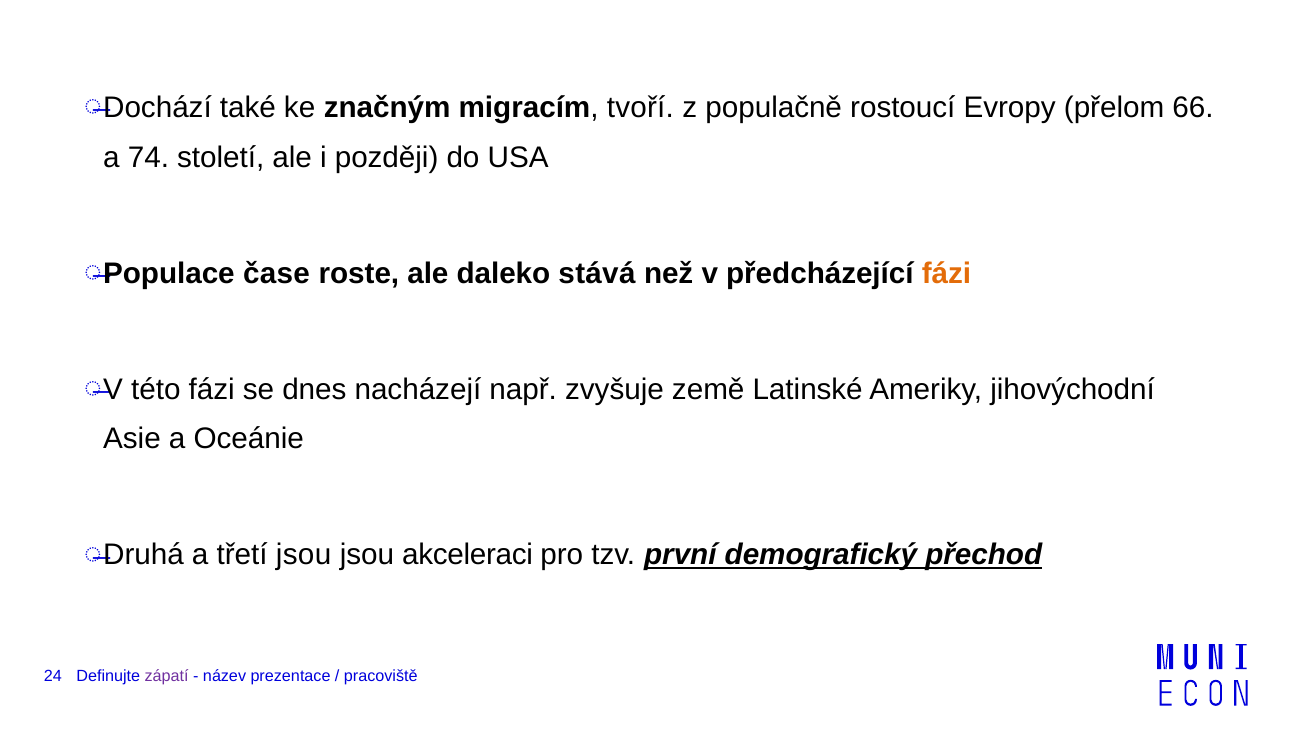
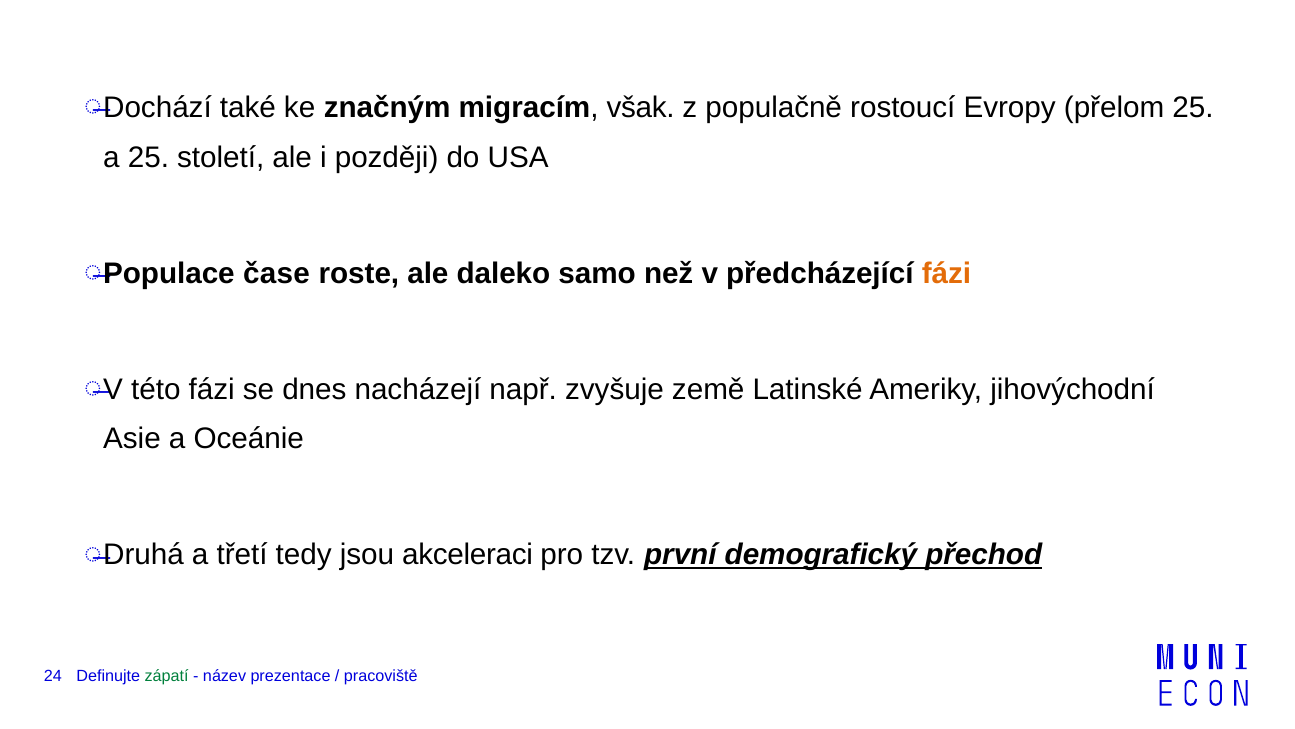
tvoří: tvoří -> však
přelom 66: 66 -> 25
a 74: 74 -> 25
stává: stává -> samo
třetí jsou: jsou -> tedy
zápatí colour: purple -> green
